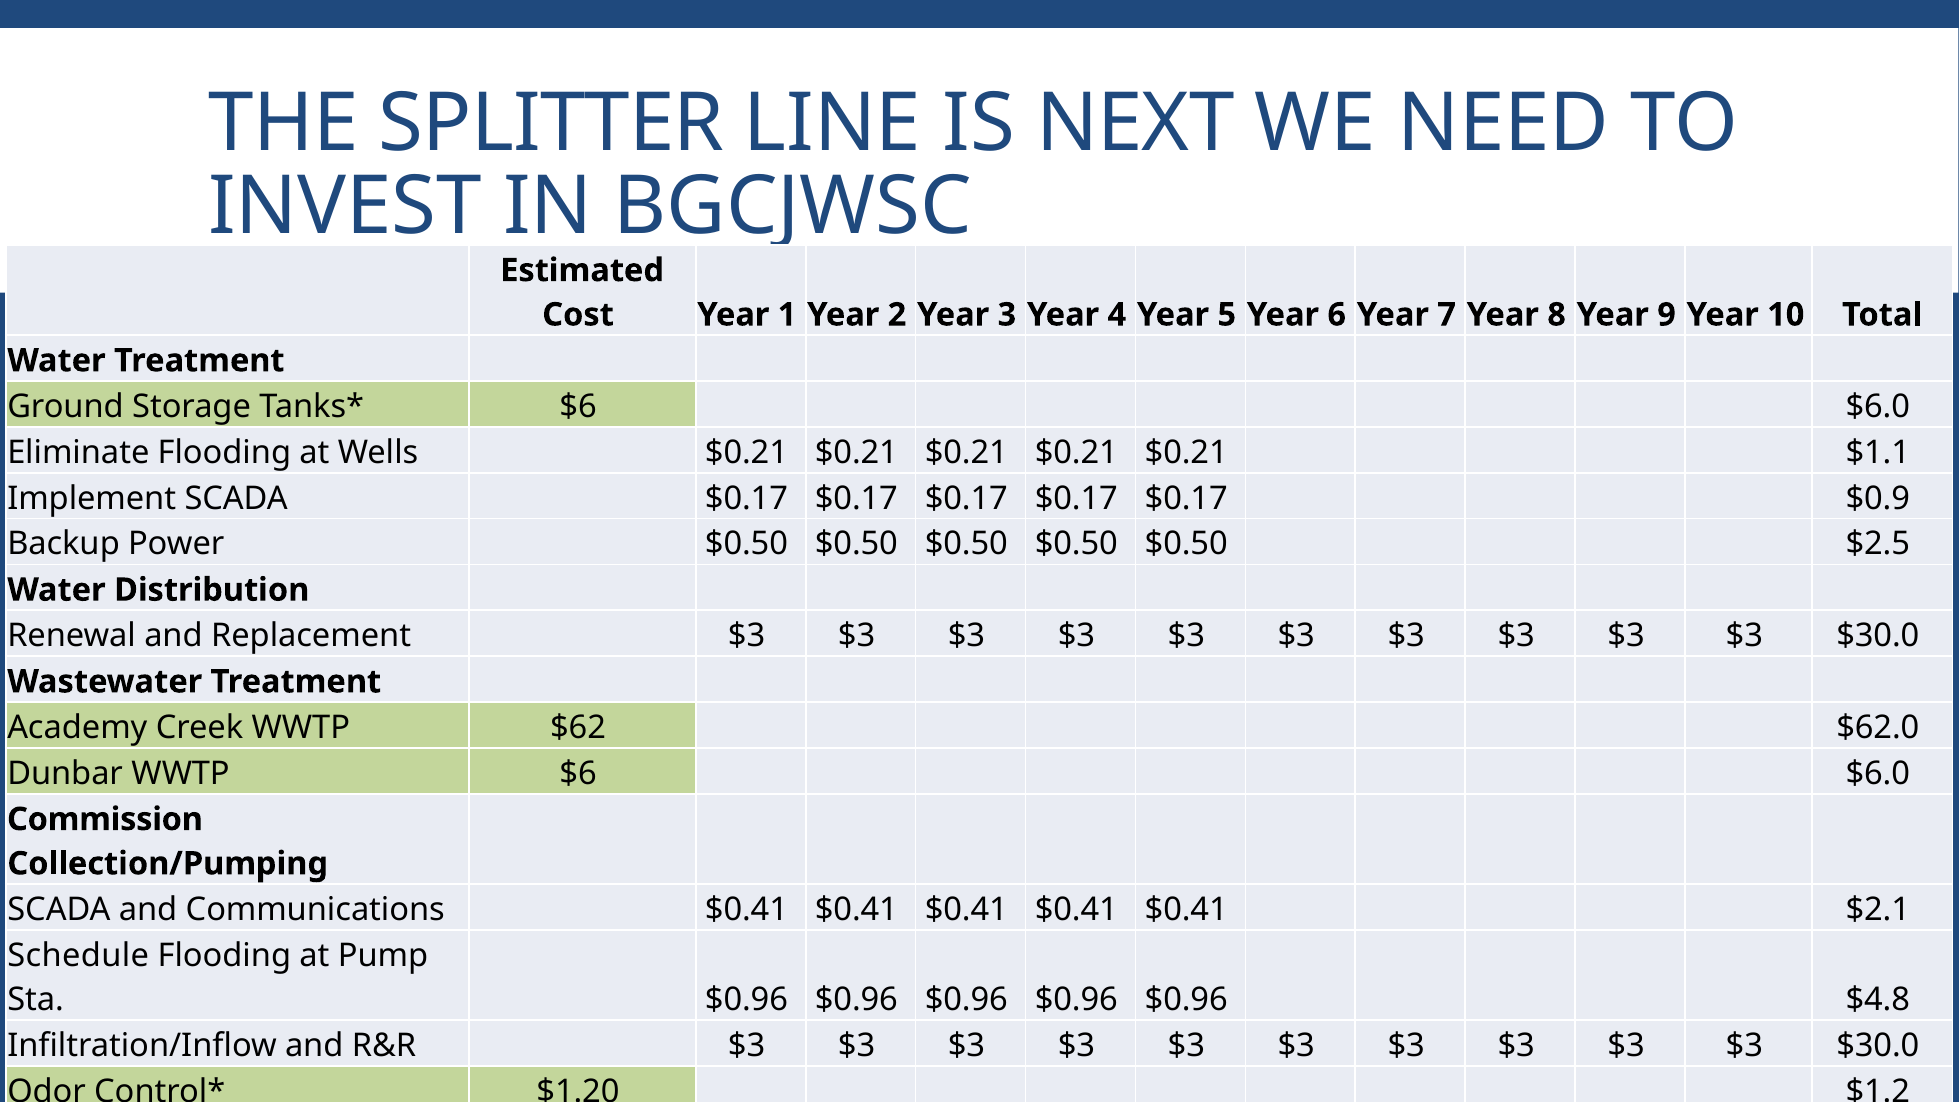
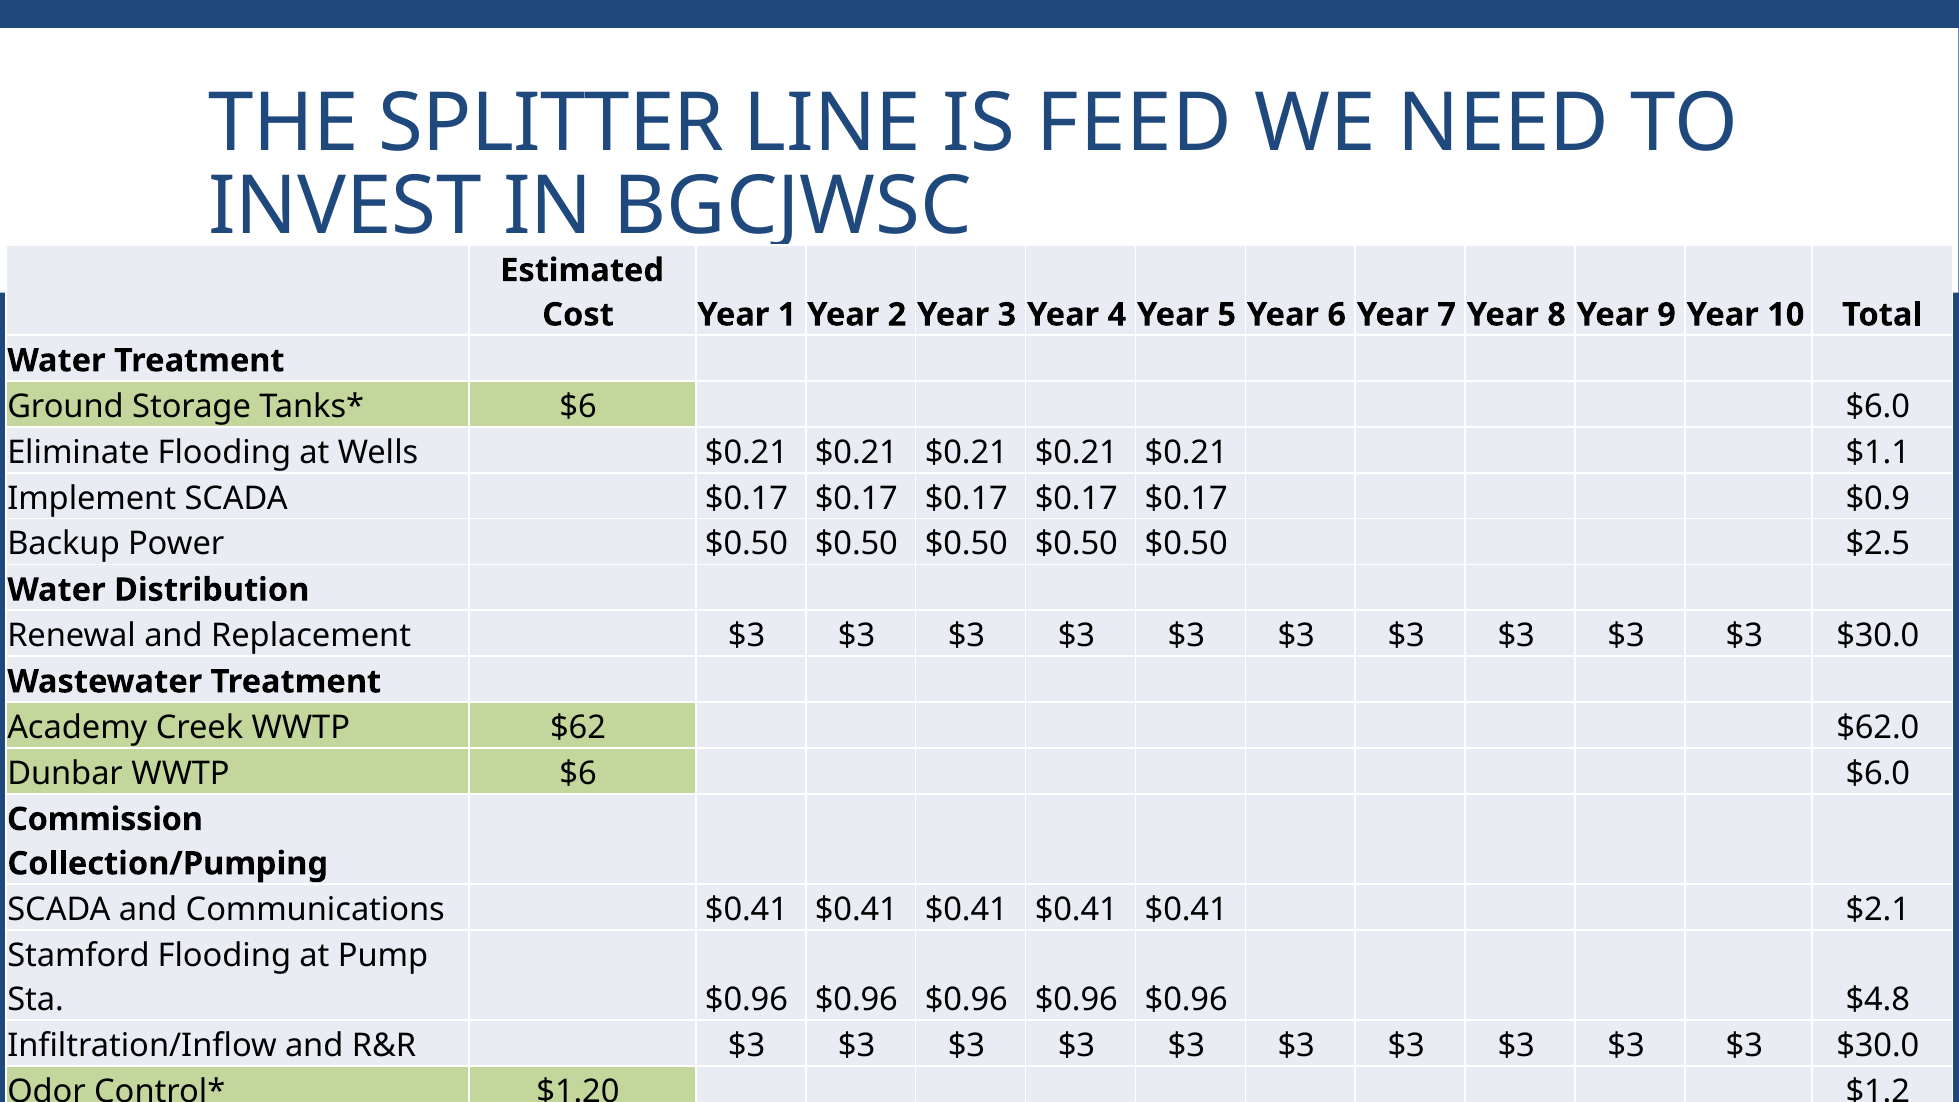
NEXT: NEXT -> FEED
Schedule: Schedule -> Stamford
